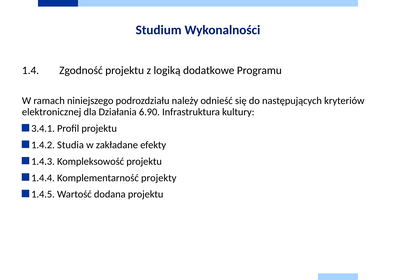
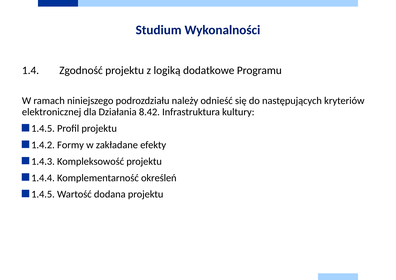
6.90: 6.90 -> 8.42
3.4.1 at (43, 128): 3.4.1 -> 1.4.5
Studia: Studia -> Formy
projekty: projekty -> określeń
